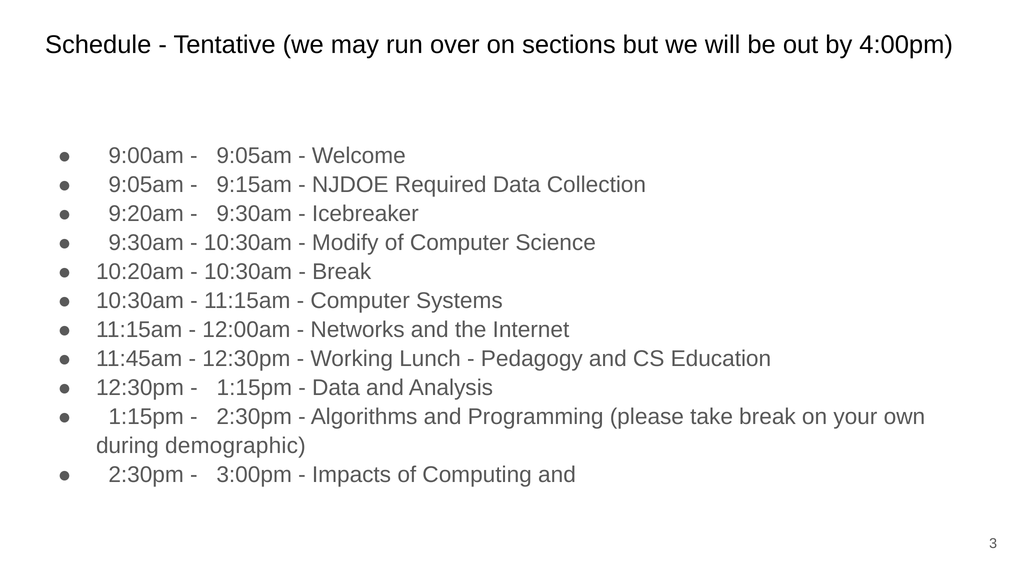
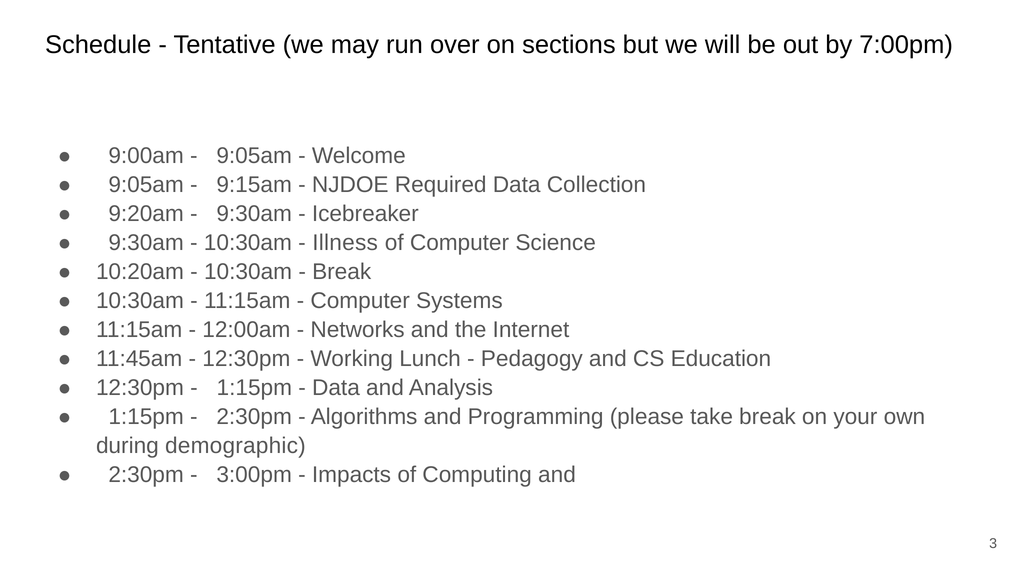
4:00pm: 4:00pm -> 7:00pm
Modify: Modify -> Illness
